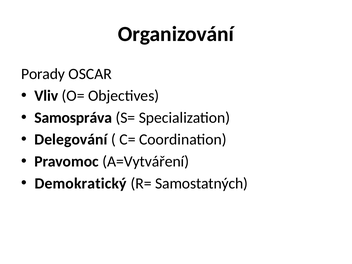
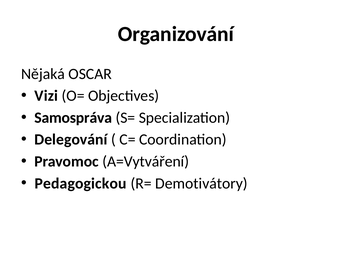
Porady: Porady -> Nějaká
Vliv: Vliv -> Vizi
Demokratický: Demokratický -> Pedagogickou
Samostatných: Samostatných -> Demotivátory
